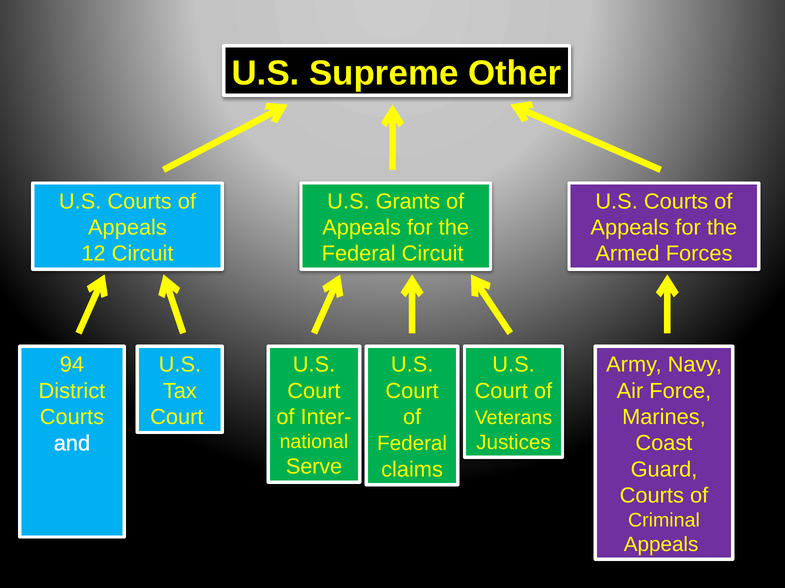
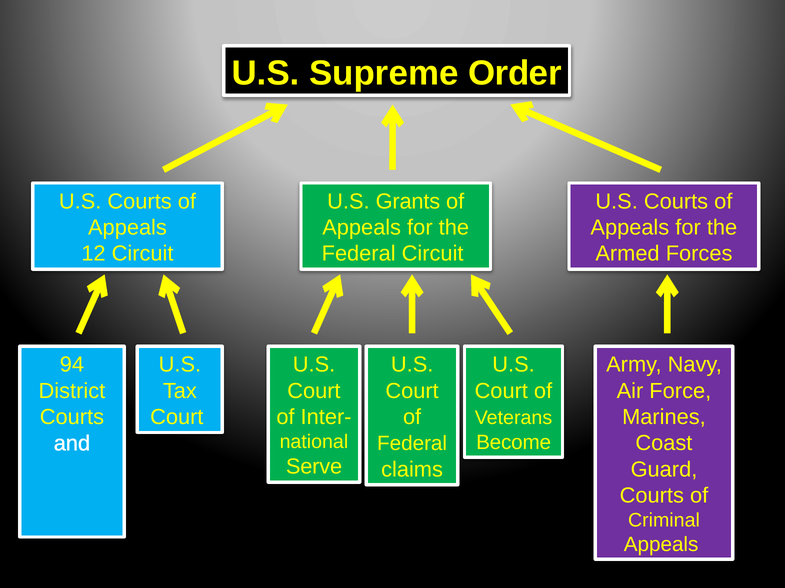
Other: Other -> Order
Justices: Justices -> Become
